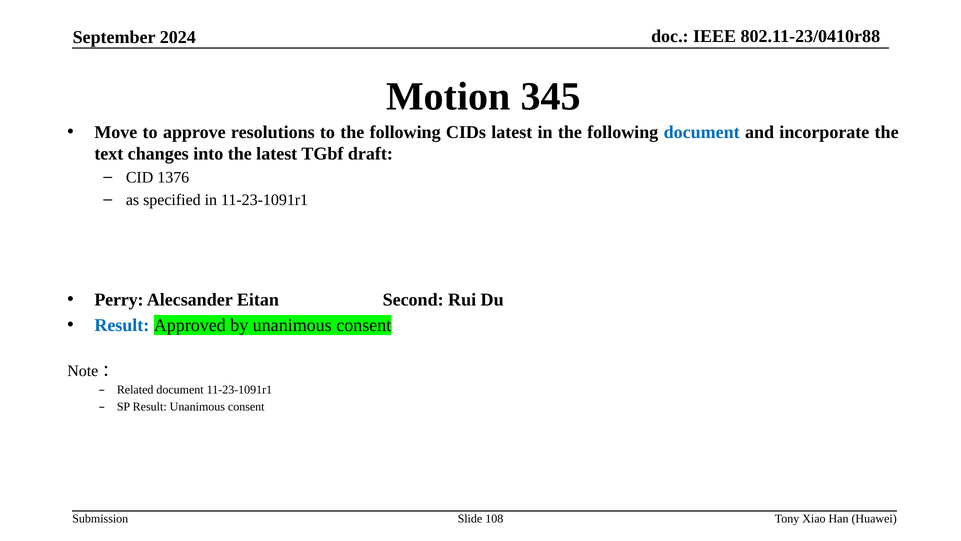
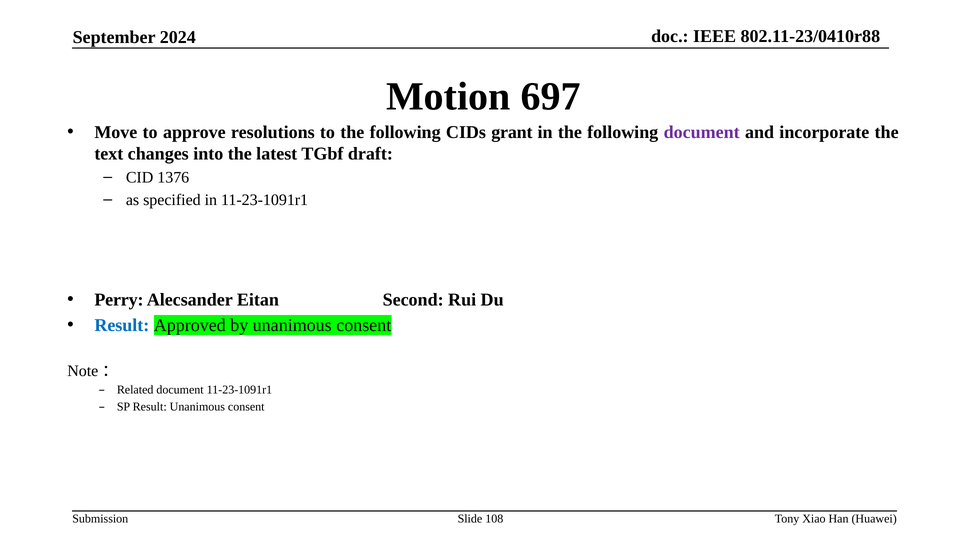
345: 345 -> 697
CIDs latest: latest -> grant
document at (702, 132) colour: blue -> purple
